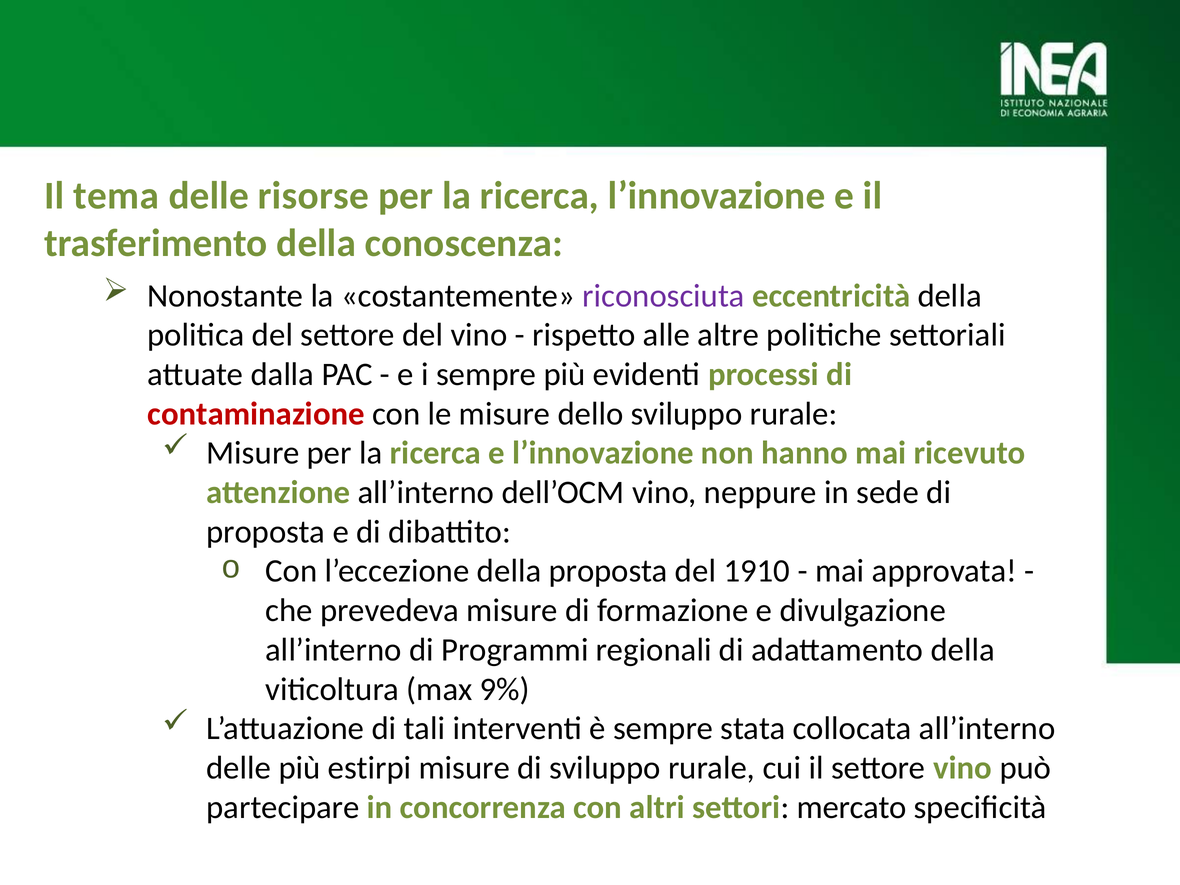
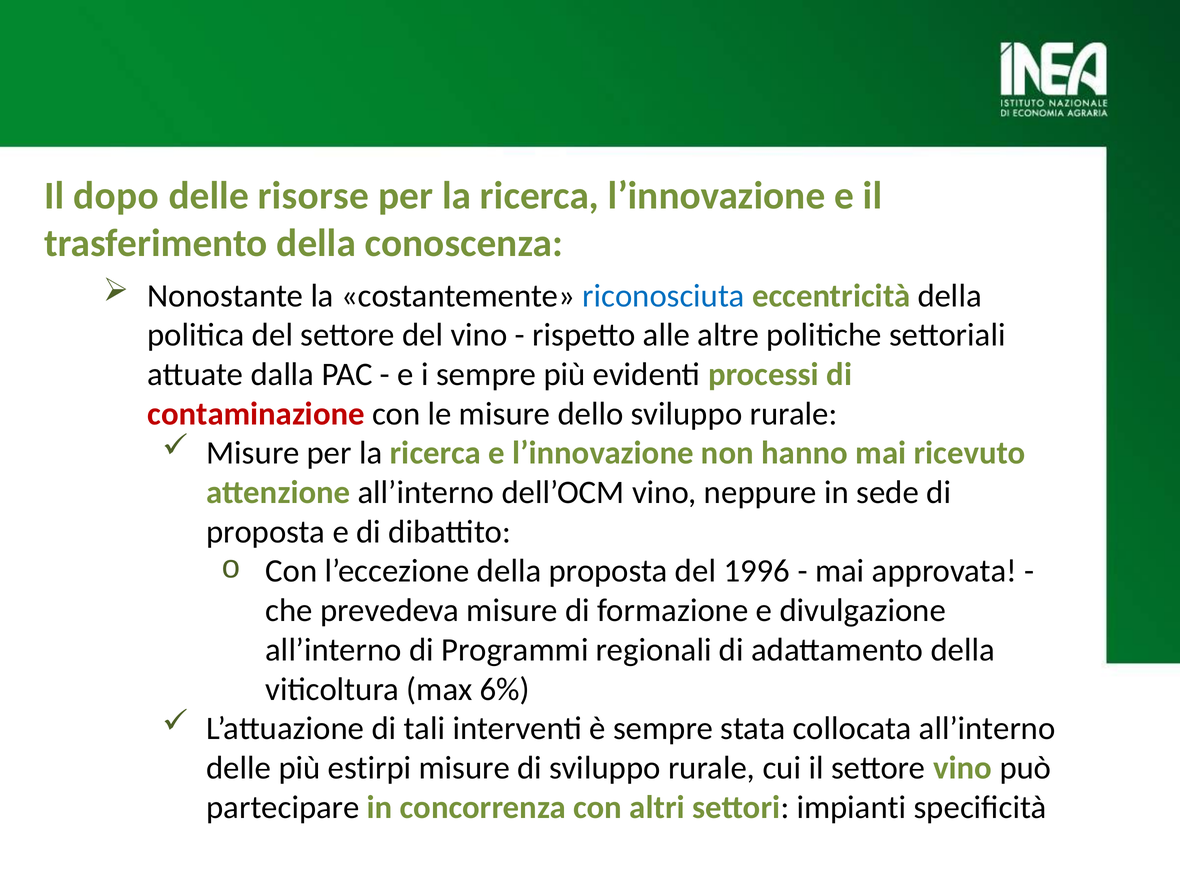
tema: tema -> dopo
riconosciuta colour: purple -> blue
1910: 1910 -> 1996
9%: 9% -> 6%
mercato: mercato -> impianti
